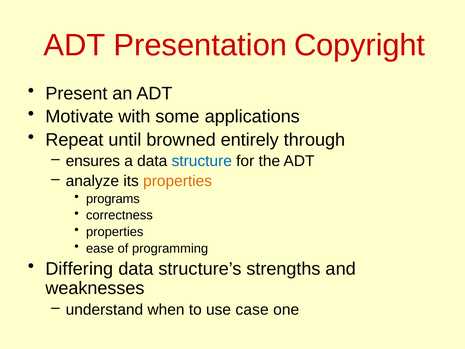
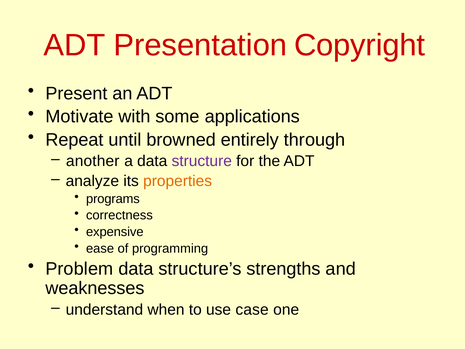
ensures: ensures -> another
structure colour: blue -> purple
properties at (115, 232): properties -> expensive
Differing: Differing -> Problem
